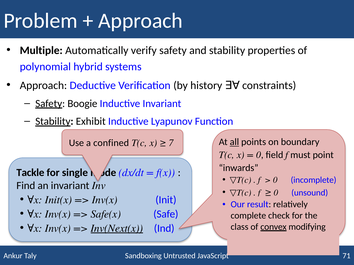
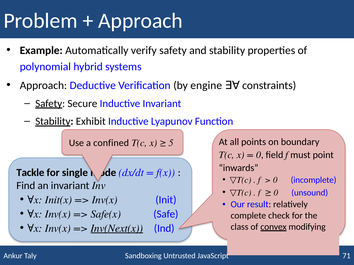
Multiple: Multiple -> Example
history: history -> engine
Boogie: Boogie -> Secure
all underline: present -> none
7: 7 -> 5
